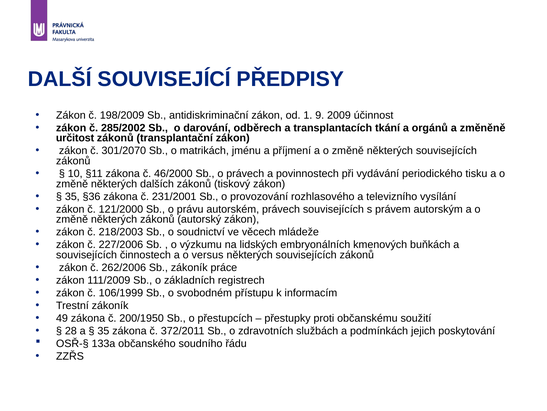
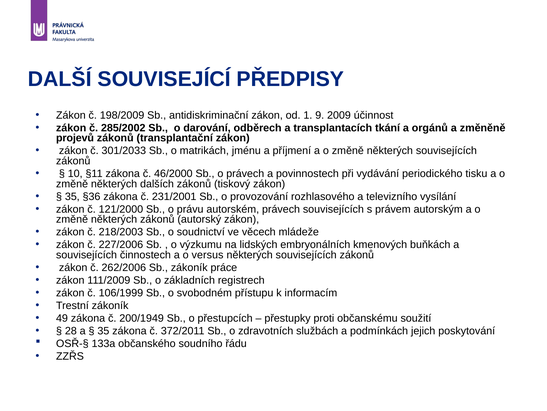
určitost: určitost -> projevů
301/2070: 301/2070 -> 301/2033
200/1950: 200/1950 -> 200/1949
